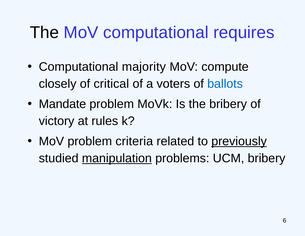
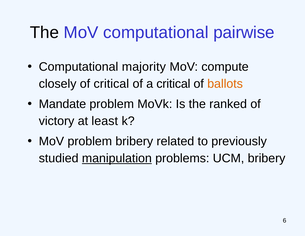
requires: requires -> pairwise
a voters: voters -> critical
ballots colour: blue -> orange
the bribery: bribery -> ranked
rules: rules -> least
problem criteria: criteria -> bribery
previously underline: present -> none
